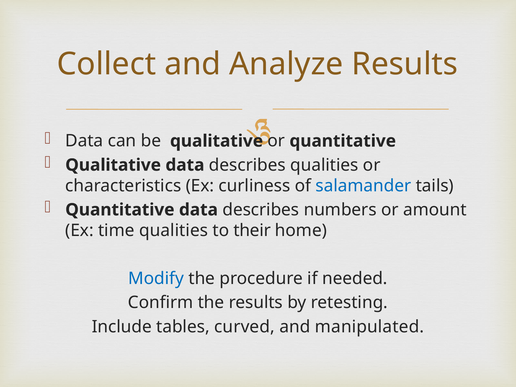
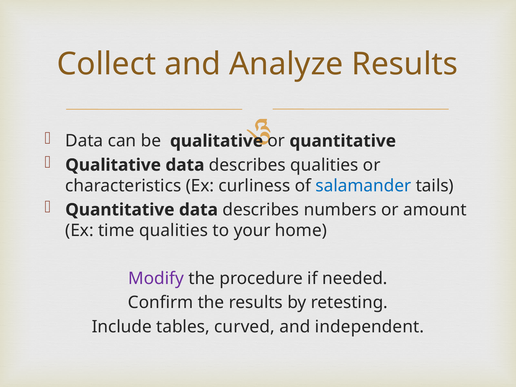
their: their -> your
Modify colour: blue -> purple
manipulated: manipulated -> independent
